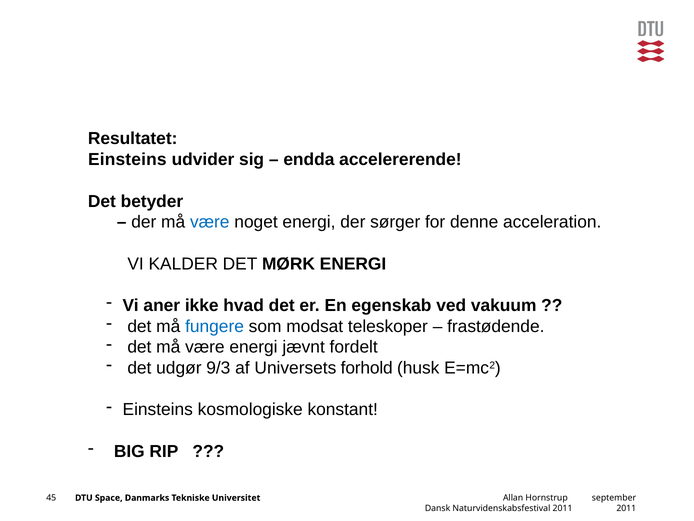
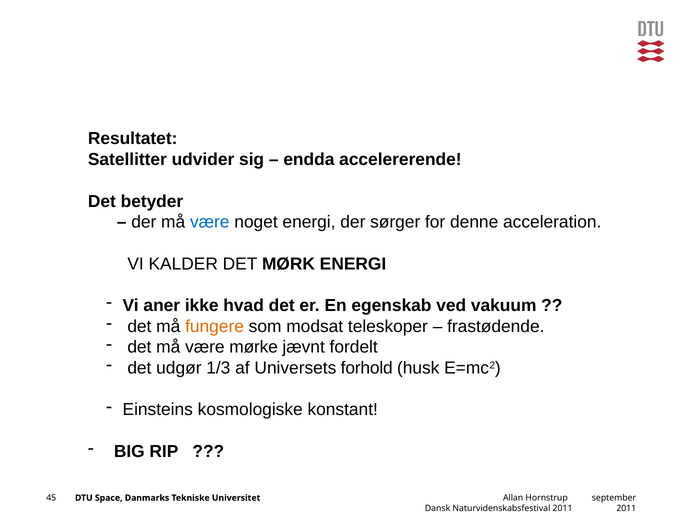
Einsteins at (127, 159): Einsteins -> Satellitter
fungere colour: blue -> orange
være energi: energi -> mørke
9/3: 9/3 -> 1/3
